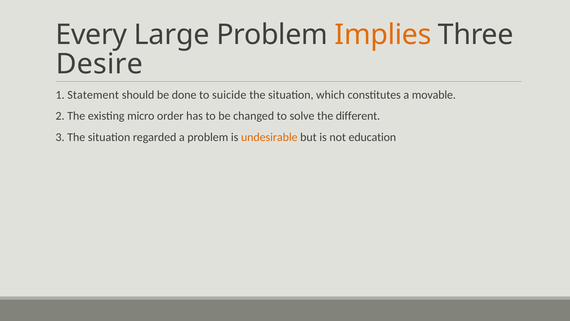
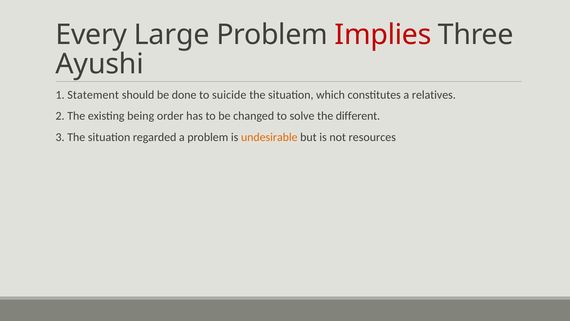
Implies colour: orange -> red
Desire: Desire -> Ayushi
movable: movable -> relatives
micro: micro -> being
education: education -> resources
